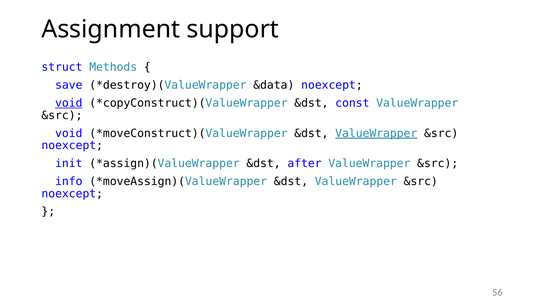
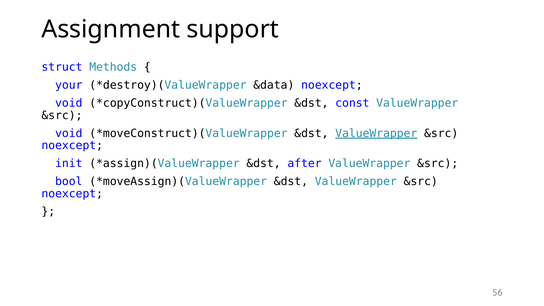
save: save -> your
void at (69, 103) underline: present -> none
info: info -> bool
